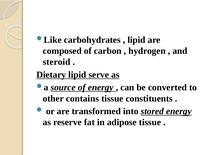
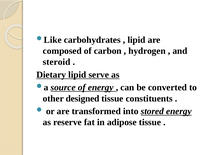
contains: contains -> designed
